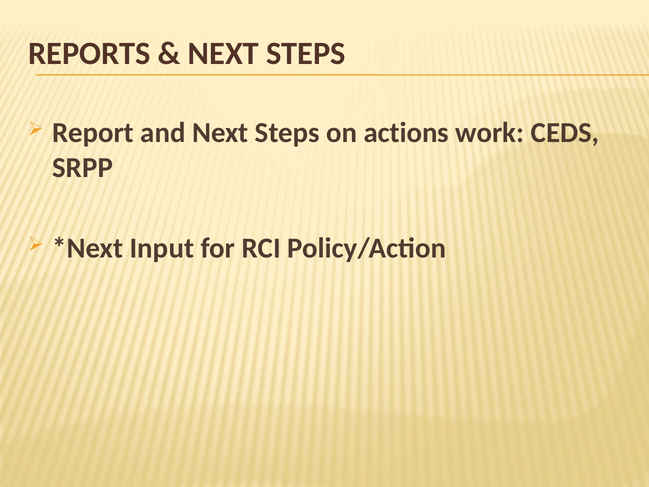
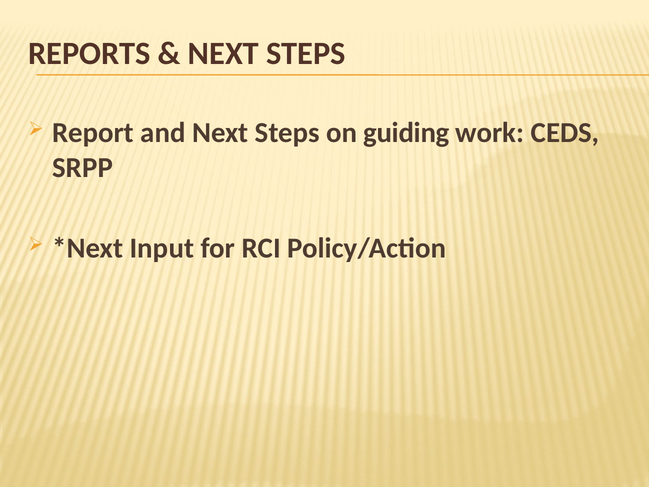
actions: actions -> guiding
